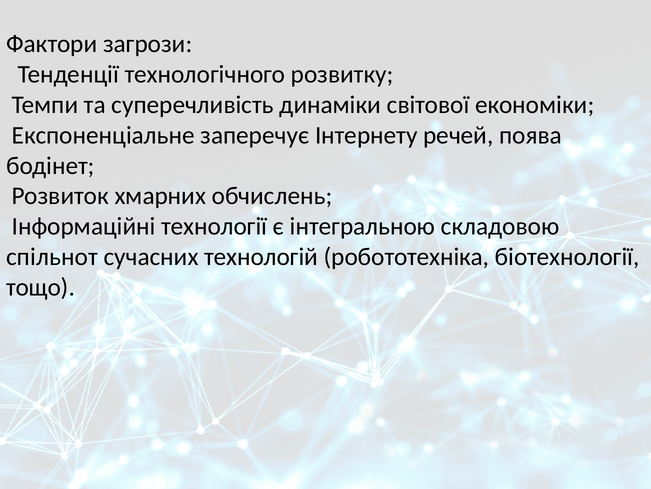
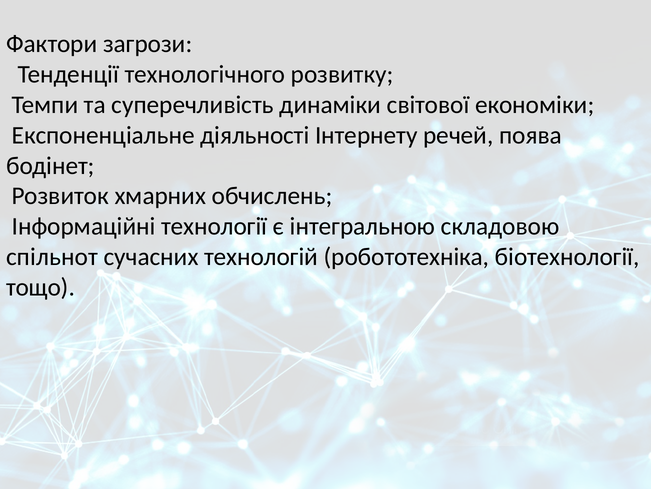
заперечує: заперечує -> діяльності
